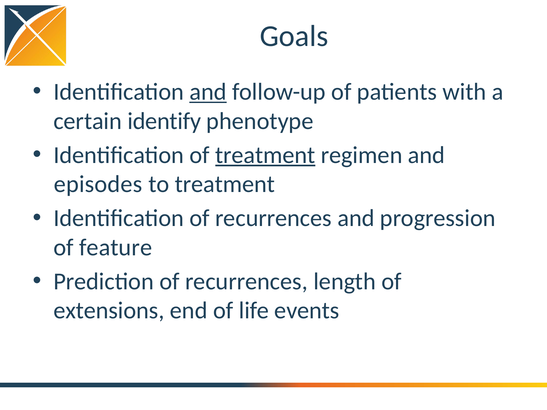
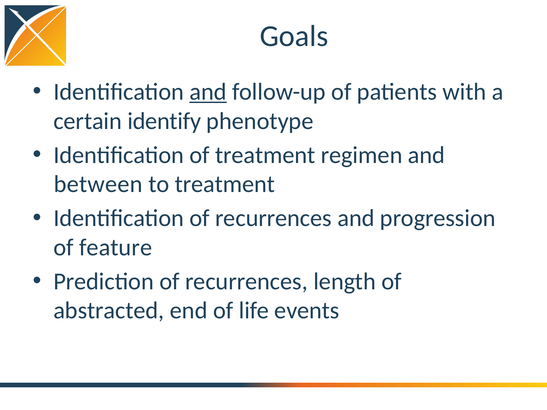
treatment at (265, 155) underline: present -> none
episodes: episodes -> between
extensions: extensions -> abstracted
